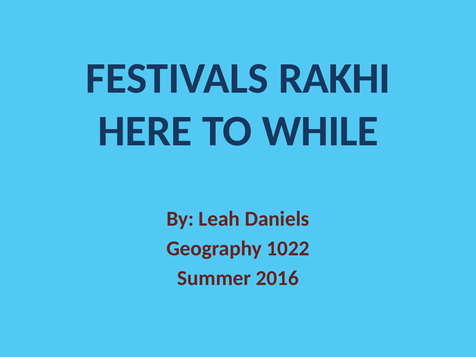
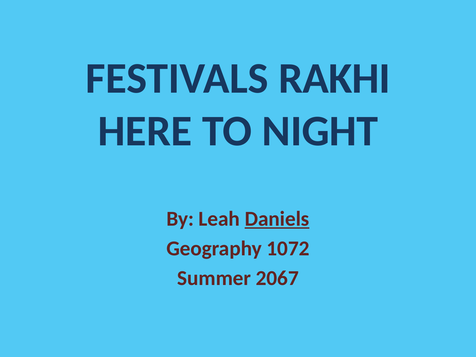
WHILE: WHILE -> NIGHT
Daniels underline: none -> present
1022: 1022 -> 1072
2016: 2016 -> 2067
